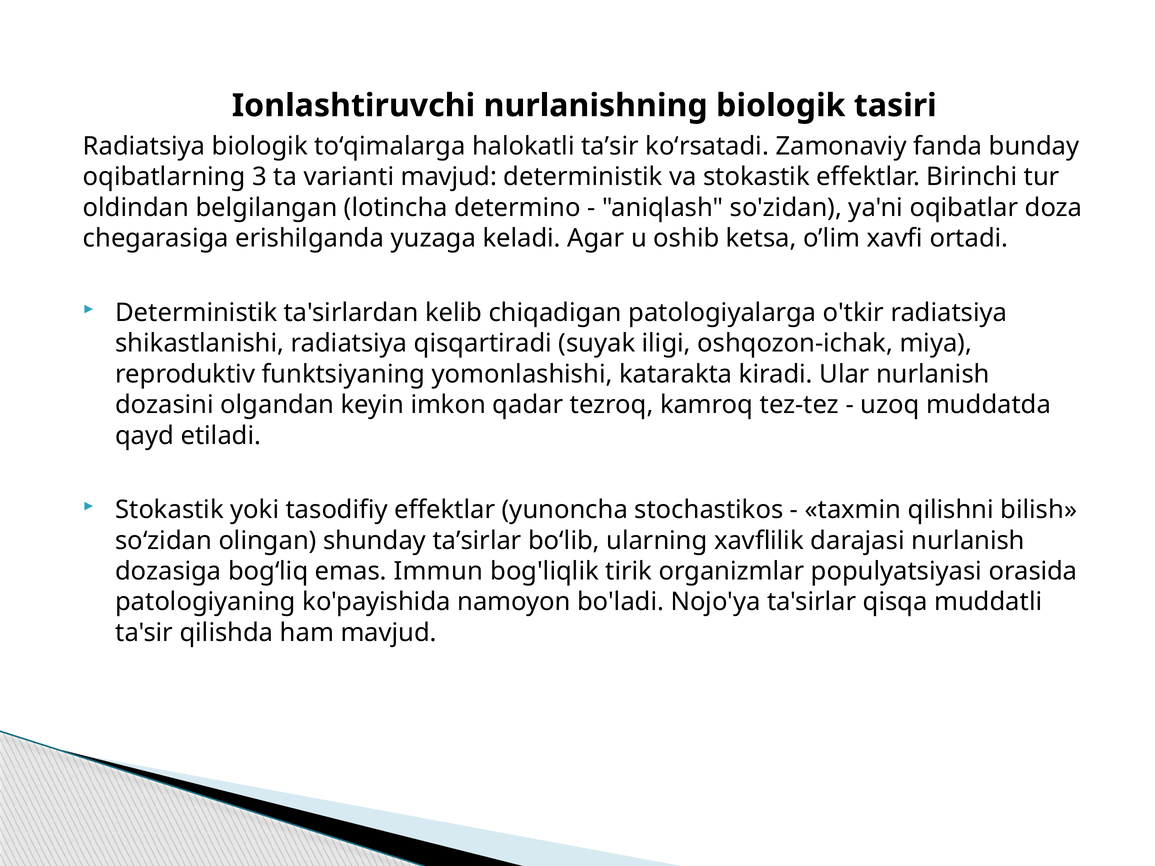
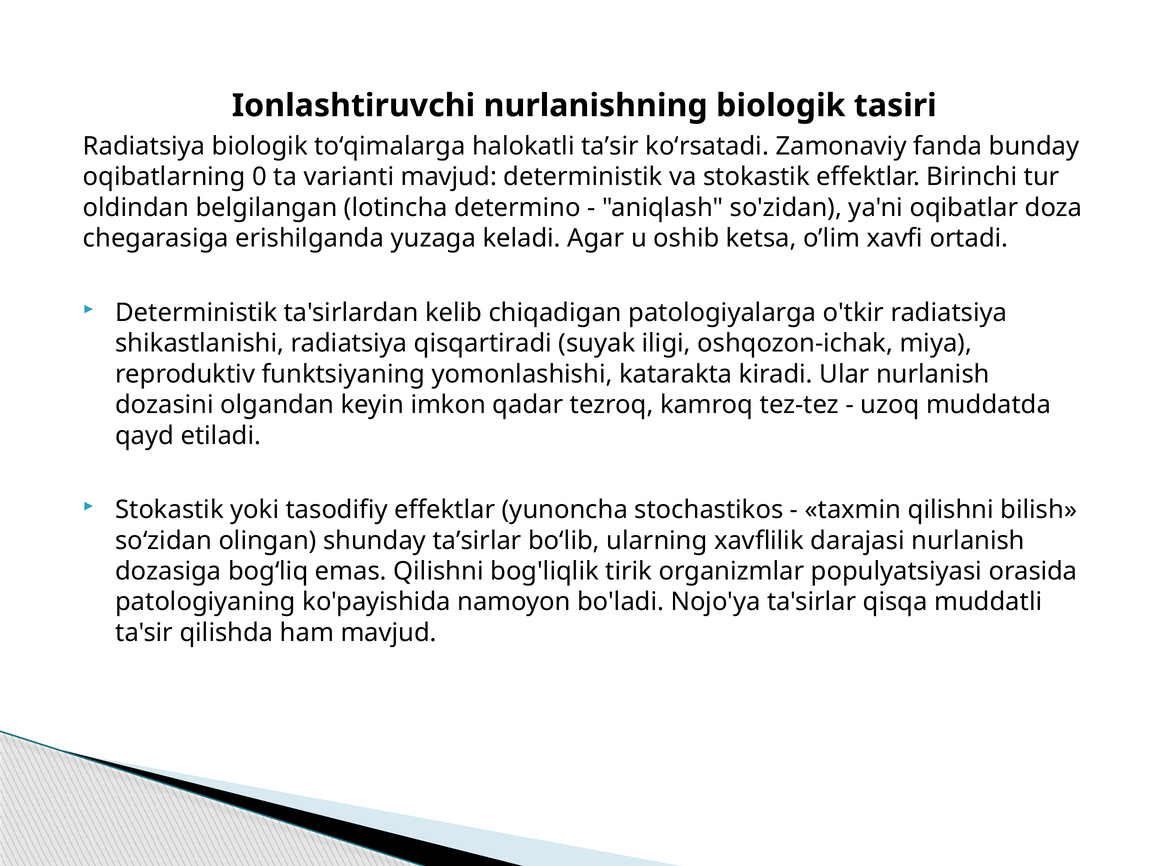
3: 3 -> 0
emas Immun: Immun -> Qilishni
